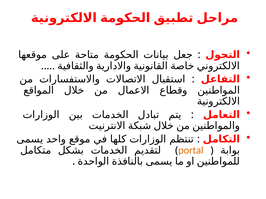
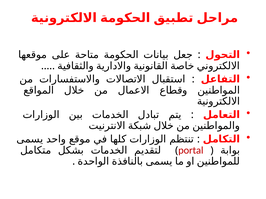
portal colour: orange -> red
